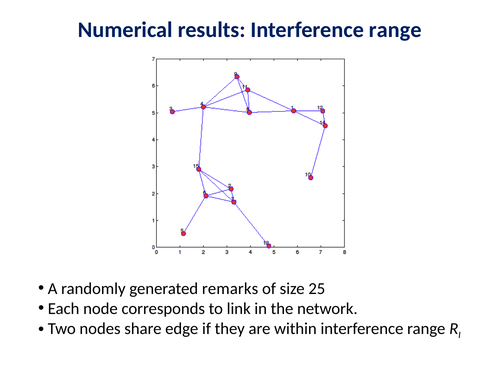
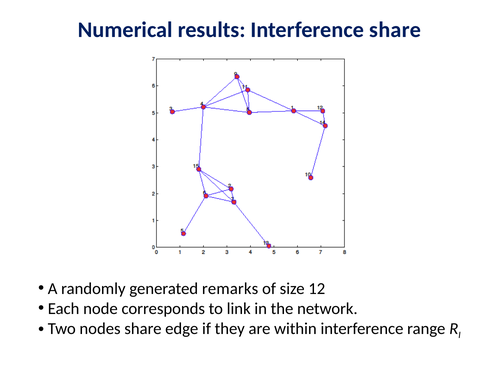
results Interference range: range -> share
25: 25 -> 12
